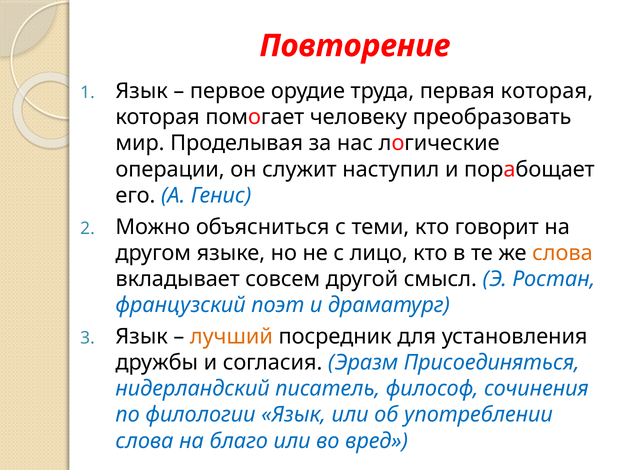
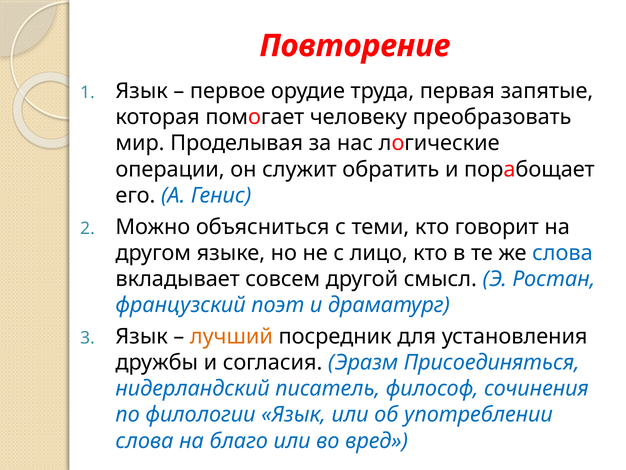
первая которая: которая -> запятые
наступил: наступил -> обратить
слова at (562, 253) colour: orange -> blue
